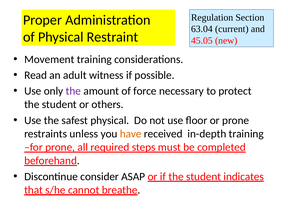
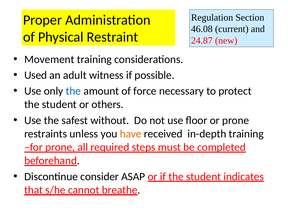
63.04: 63.04 -> 46.08
45.05: 45.05 -> 24.87
Read: Read -> Used
the at (73, 91) colour: purple -> blue
safest physical: physical -> without
